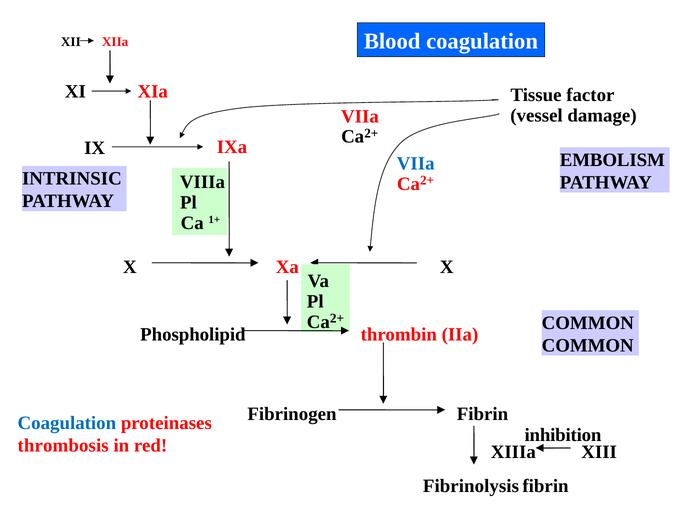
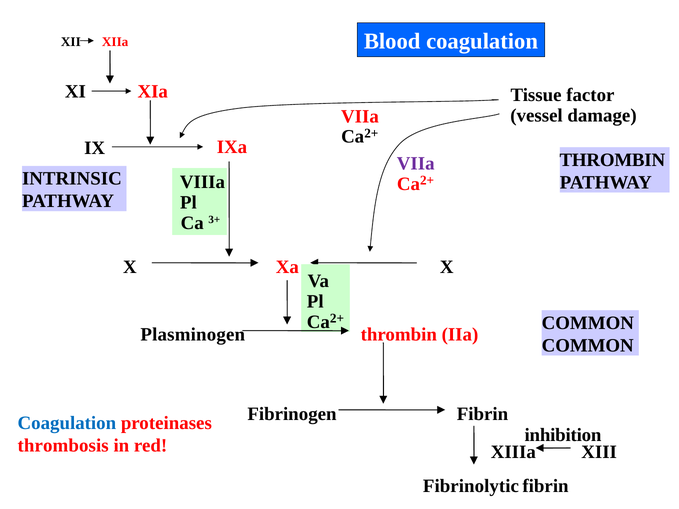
EMBOLISM at (612, 160): EMBOLISM -> THROMBIN
VIIa at (416, 164) colour: blue -> purple
1+: 1+ -> 3+
Phospholipid: Phospholipid -> Plasminogen
Fibrinolysis: Fibrinolysis -> Fibrinolytic
